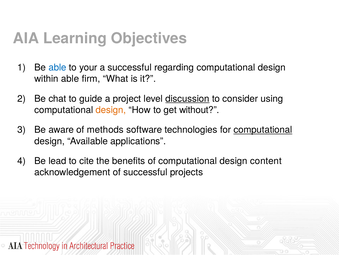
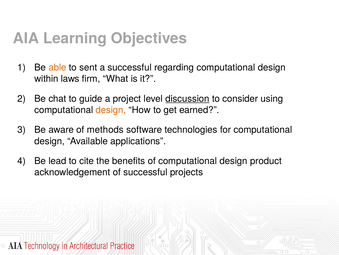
able at (57, 67) colour: blue -> orange
your: your -> sent
within able: able -> laws
without: without -> earned
computational at (263, 129) underline: present -> none
content: content -> product
